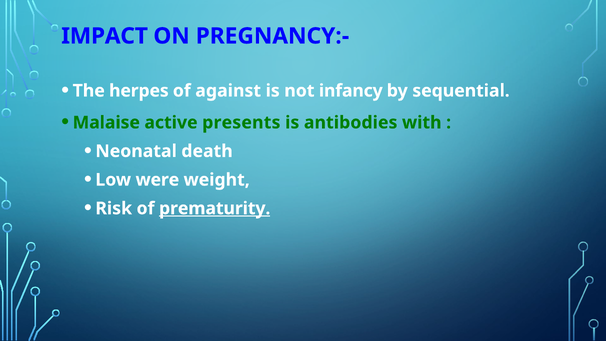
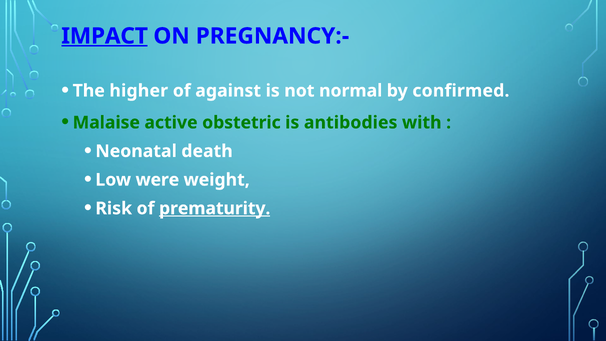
IMPACT underline: none -> present
herpes: herpes -> higher
infancy: infancy -> normal
sequential: sequential -> confirmed
presents: presents -> obstetric
